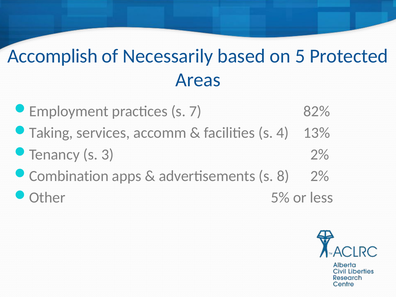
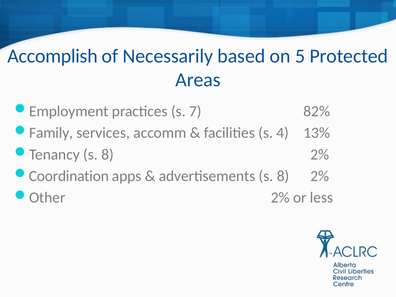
Taking: Taking -> Family
Tenancy s 3: 3 -> 8
Combination: Combination -> Coordination
Other 5%: 5% -> 2%
